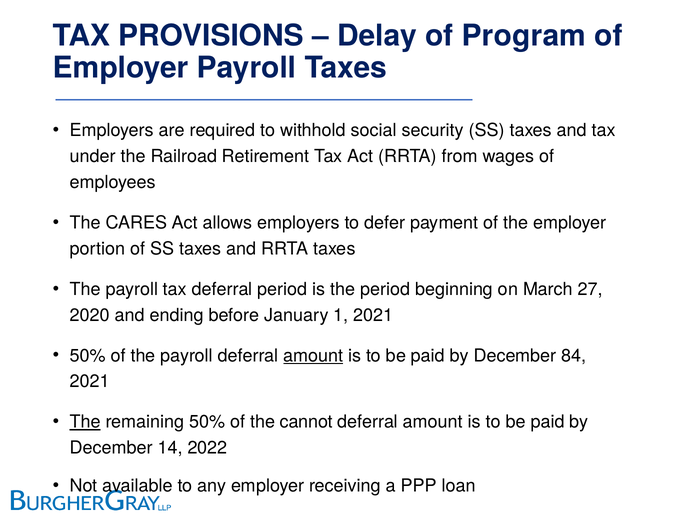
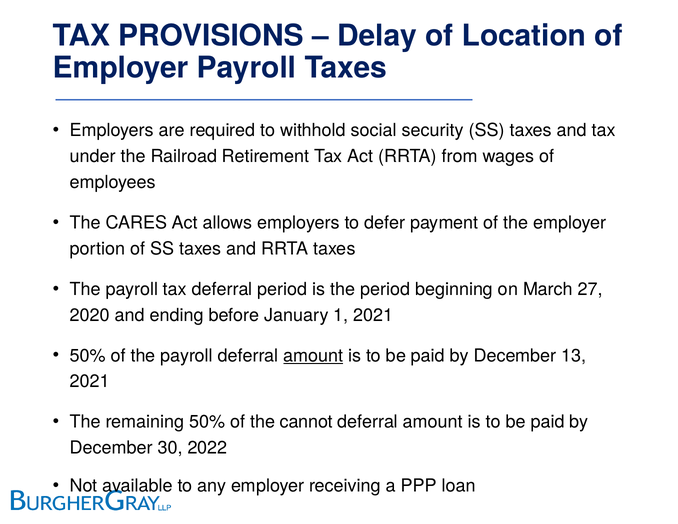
Program: Program -> Location
84: 84 -> 13
The at (85, 422) underline: present -> none
14: 14 -> 30
